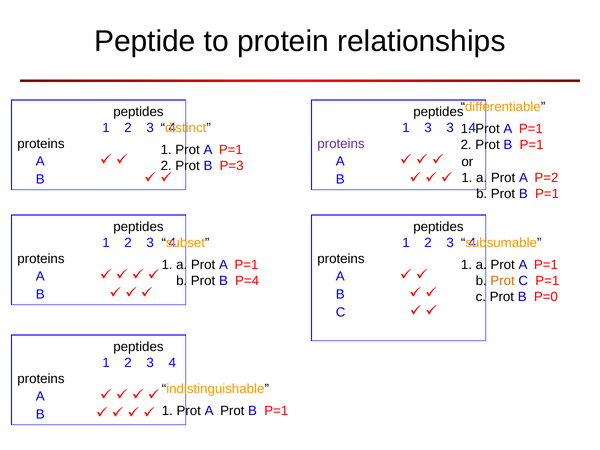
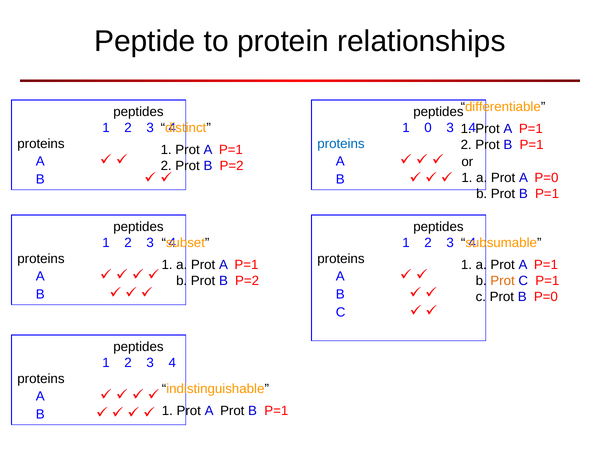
1 3: 3 -> 0
proteins at (341, 144) colour: purple -> blue
2 Prot B P=3: P=3 -> P=2
A P=2: P=2 -> P=0
b Prot B P=4: P=4 -> P=2
